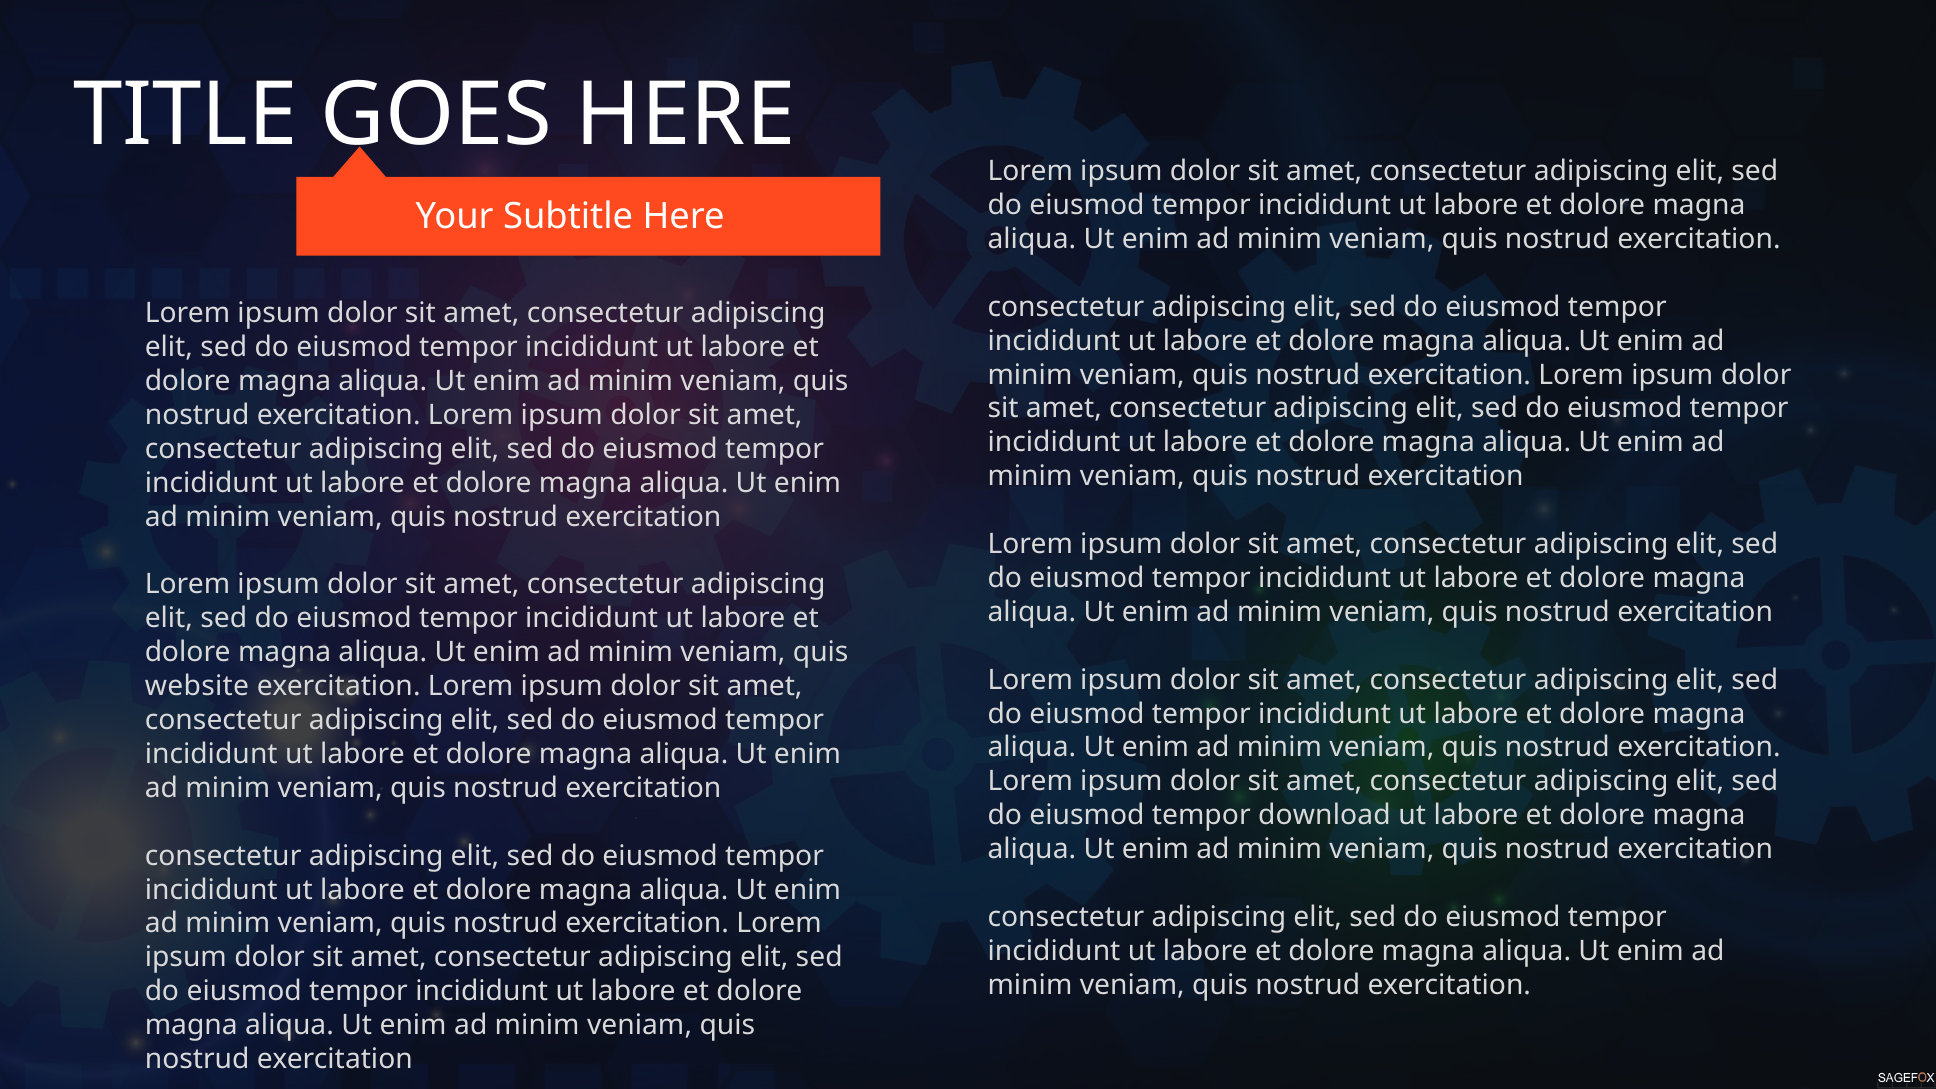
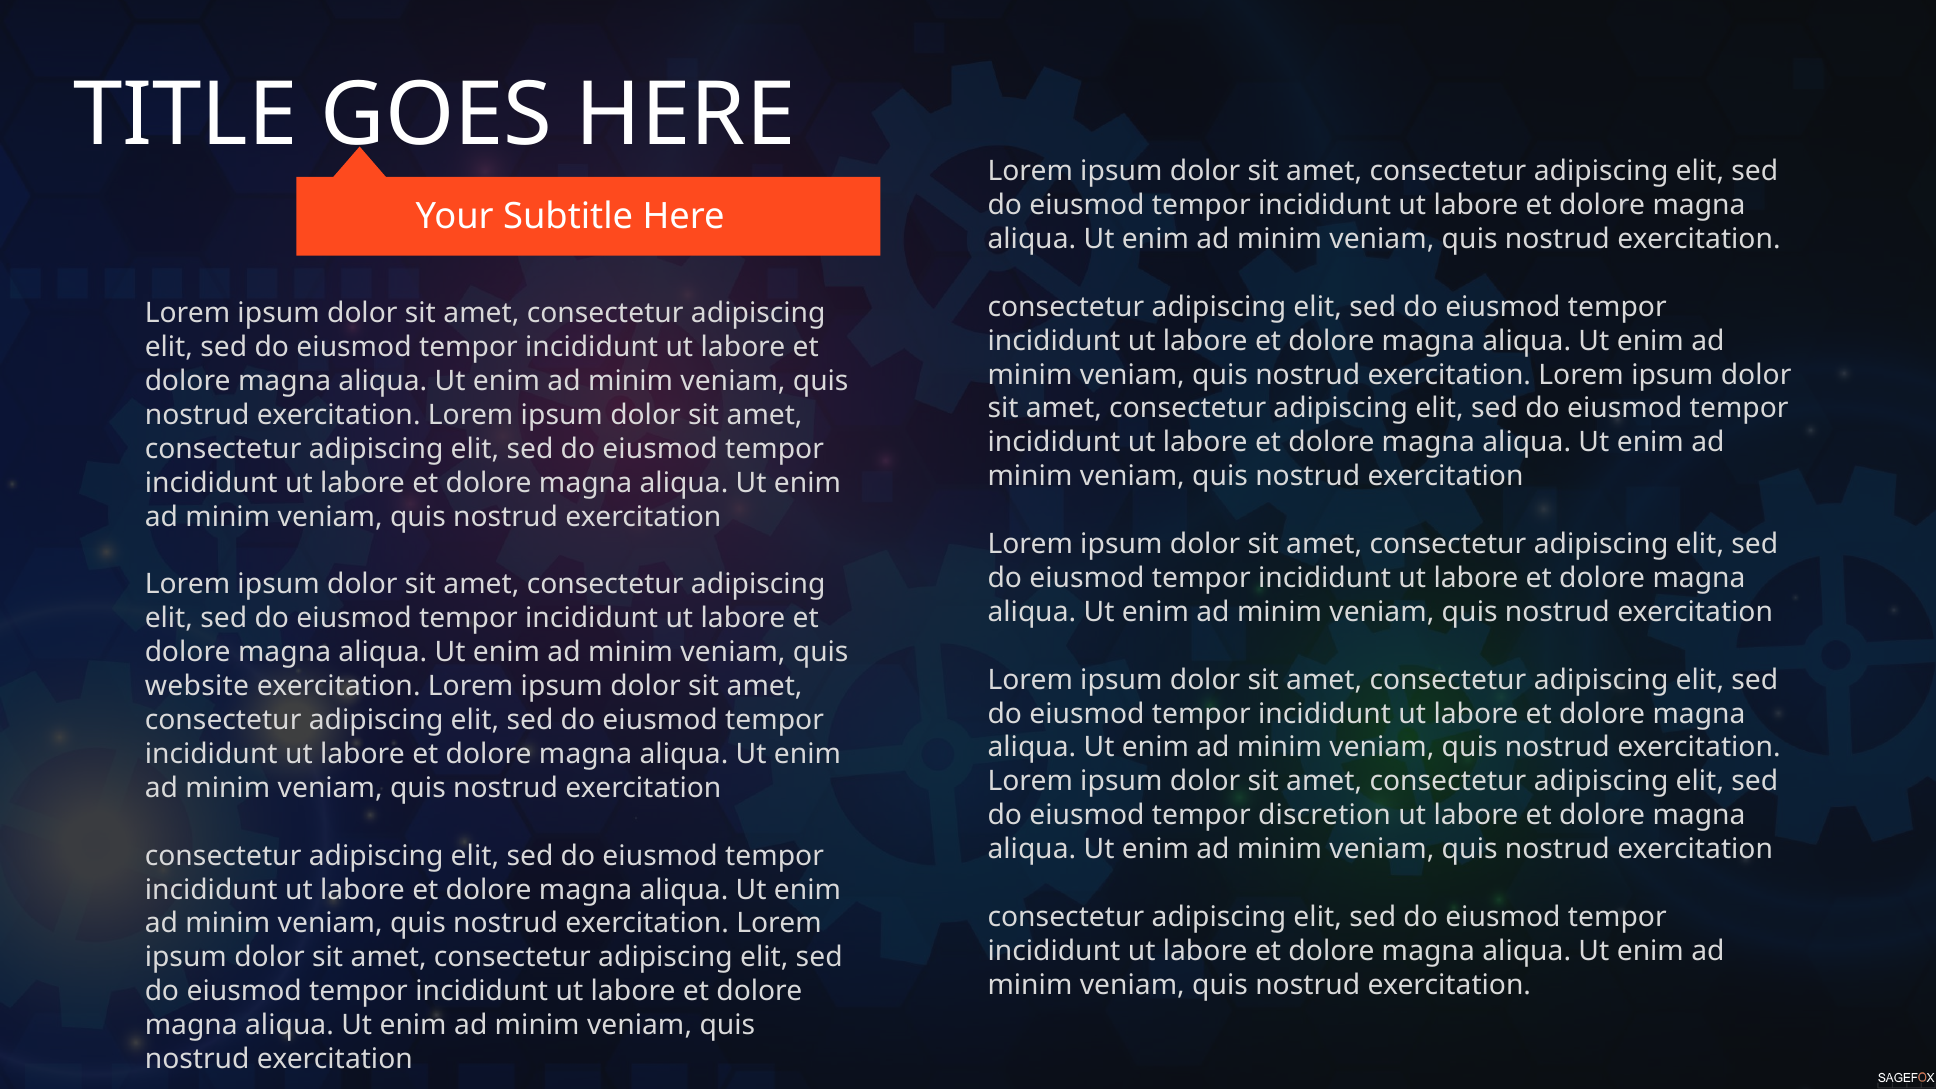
download: download -> discretion
